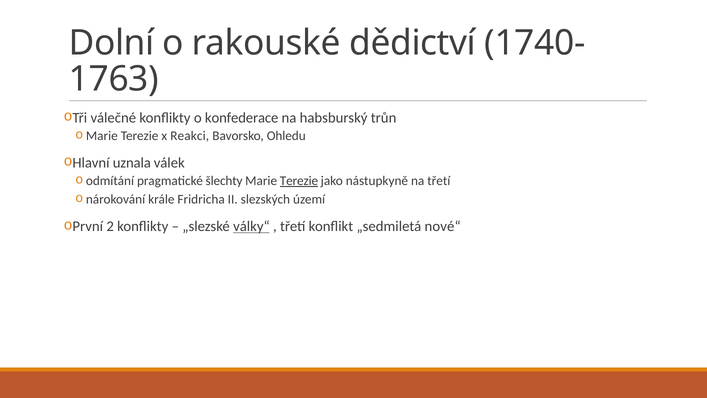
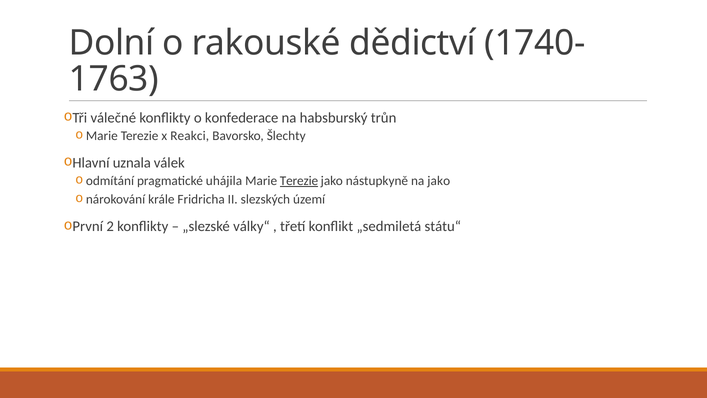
Ohledu: Ohledu -> Šlechty
šlechty: šlechty -> uhájila
na třetí: třetí -> jako
války“ underline: present -> none
nové“: nové“ -> státu“
